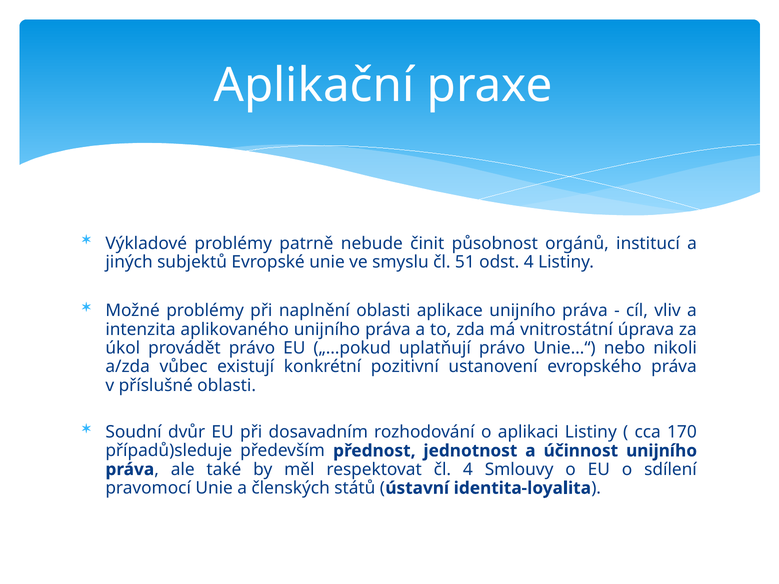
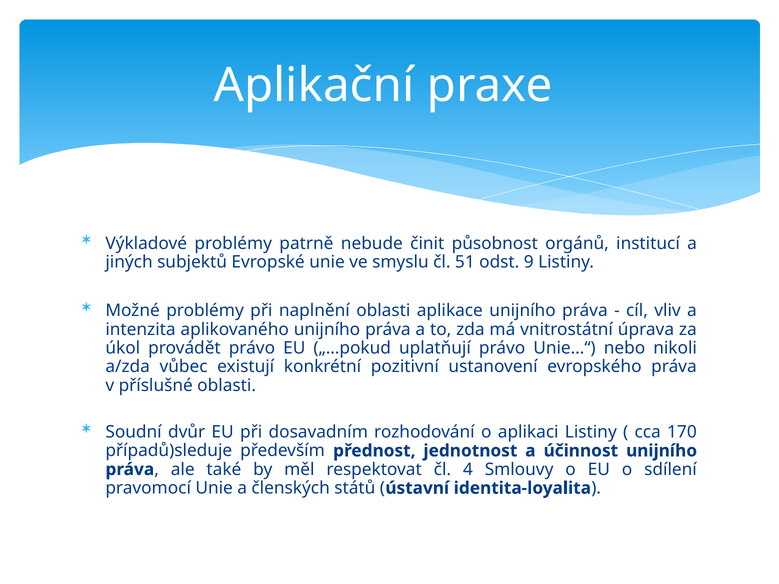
odst 4: 4 -> 9
